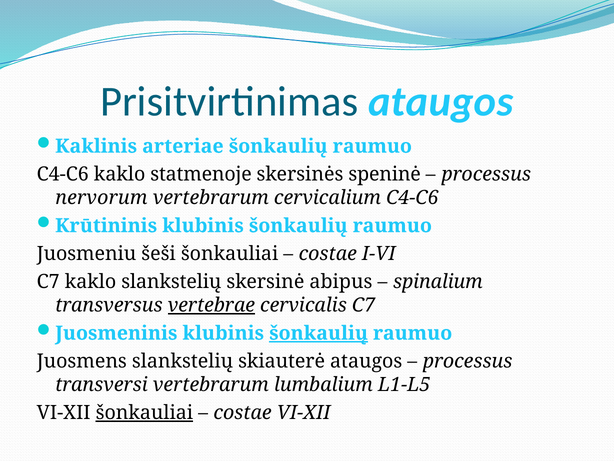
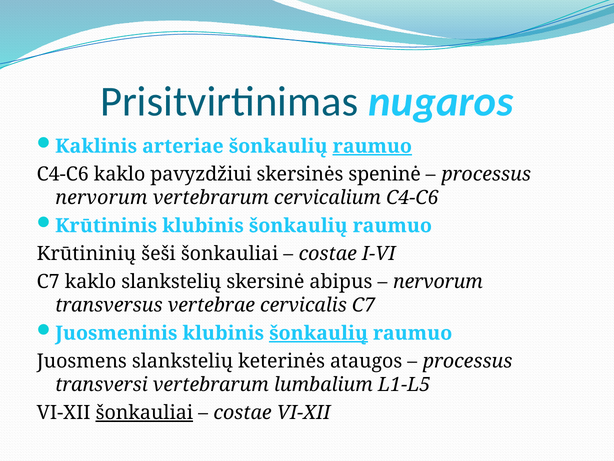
Prisitvirtinimas ataugos: ataugos -> nugaros
raumuo at (372, 146) underline: none -> present
statmenoje: statmenoje -> pavyzdžiui
Juosmeniu: Juosmeniu -> Krūtininių
spinalium at (438, 281): spinalium -> nervorum
vertebrae underline: present -> none
skiauterė: skiauterė -> keterinės
